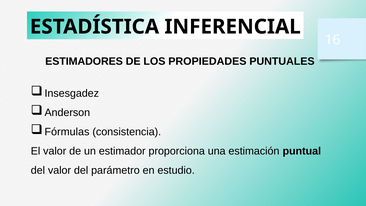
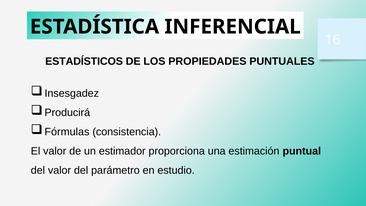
ESTIMADORES: ESTIMADORES -> ESTADÍSTICOS
Anderson: Anderson -> Producirá
